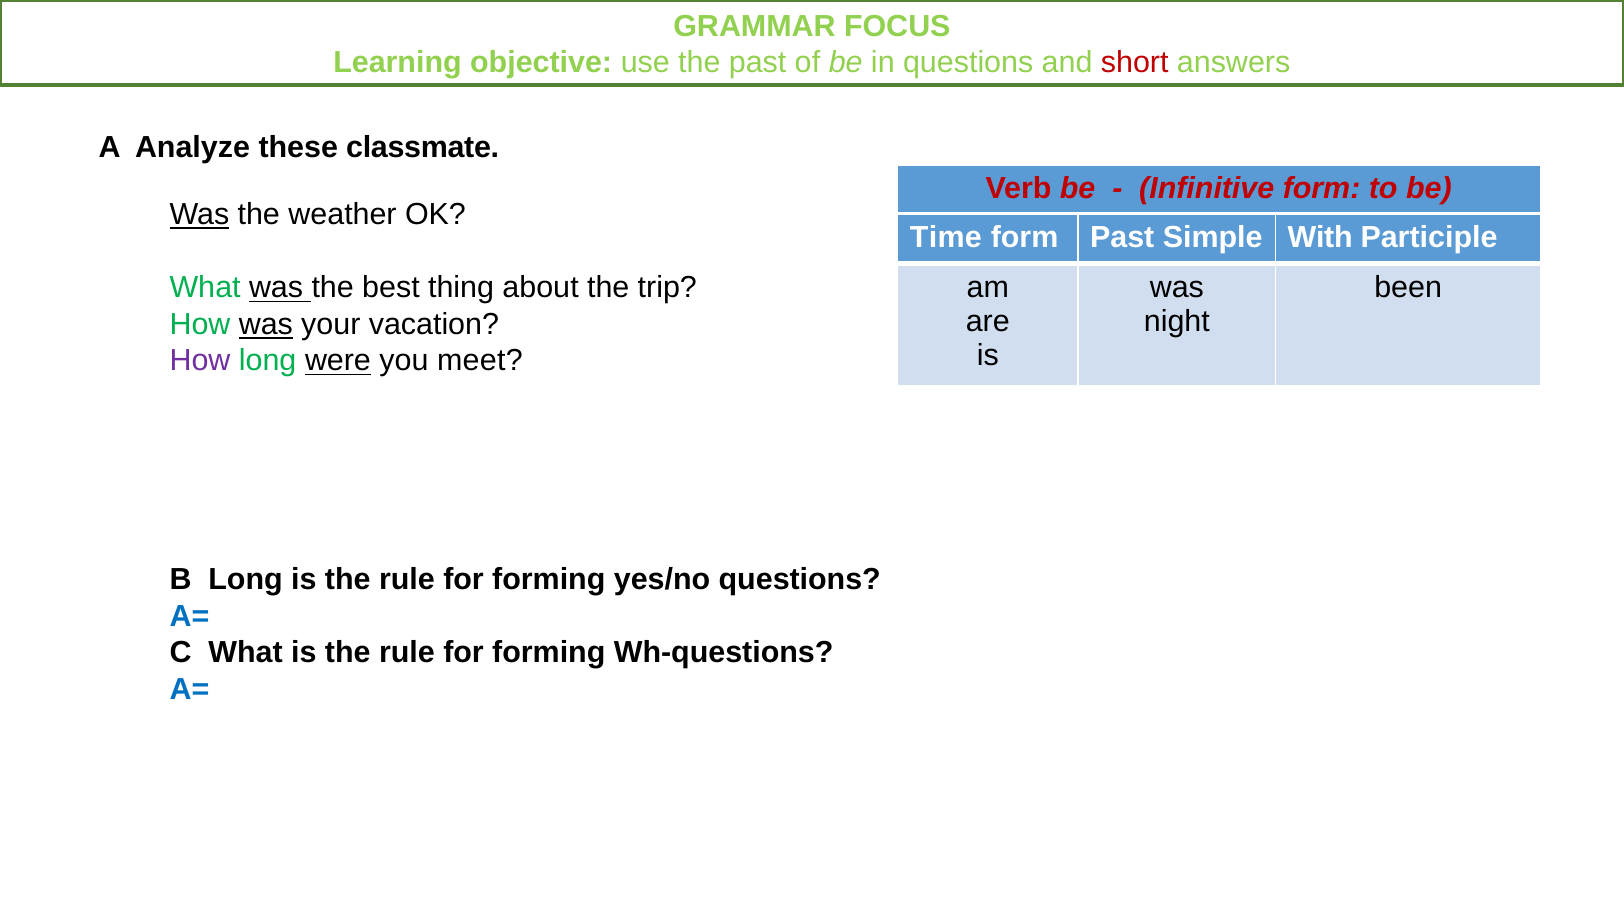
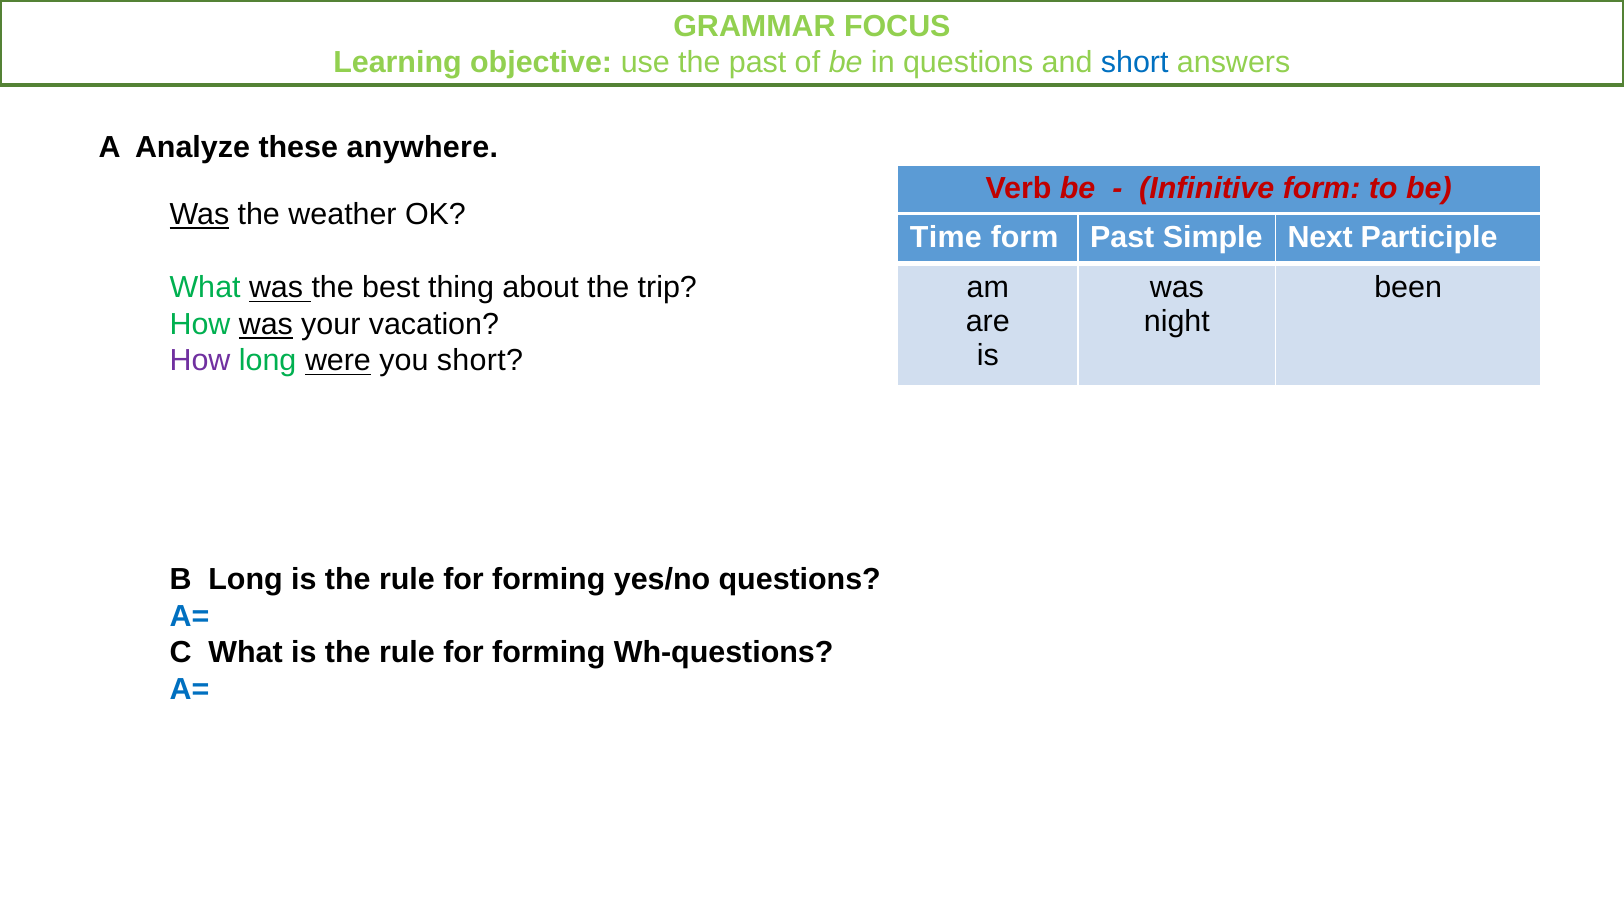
short at (1135, 63) colour: red -> blue
classmate: classmate -> anywhere
With: With -> Next
you meet: meet -> short
